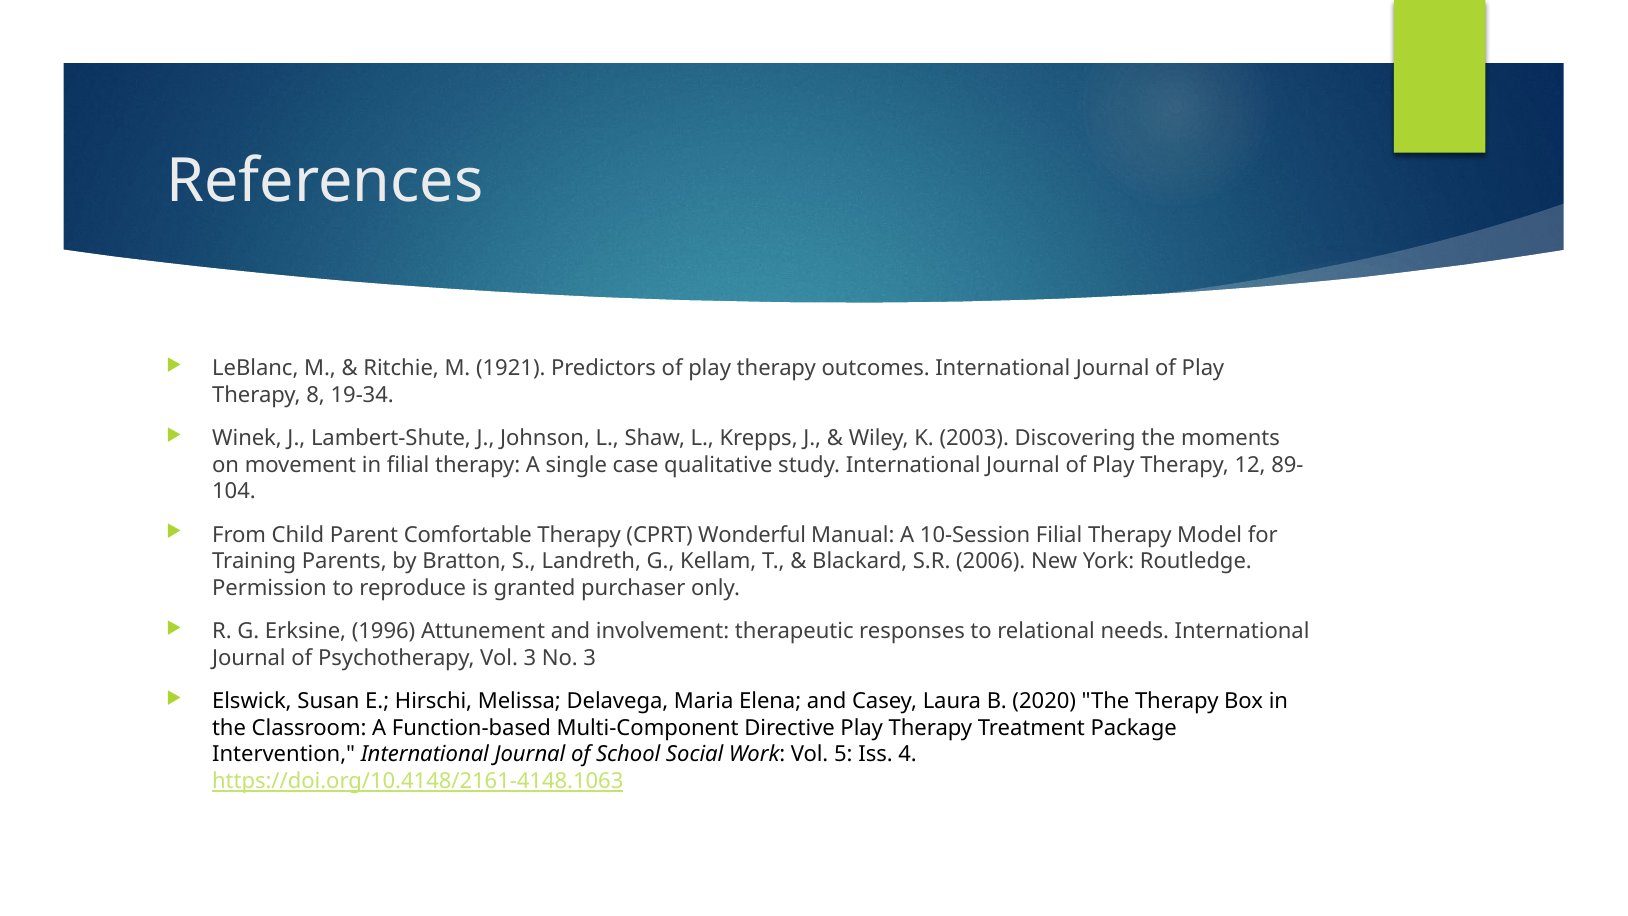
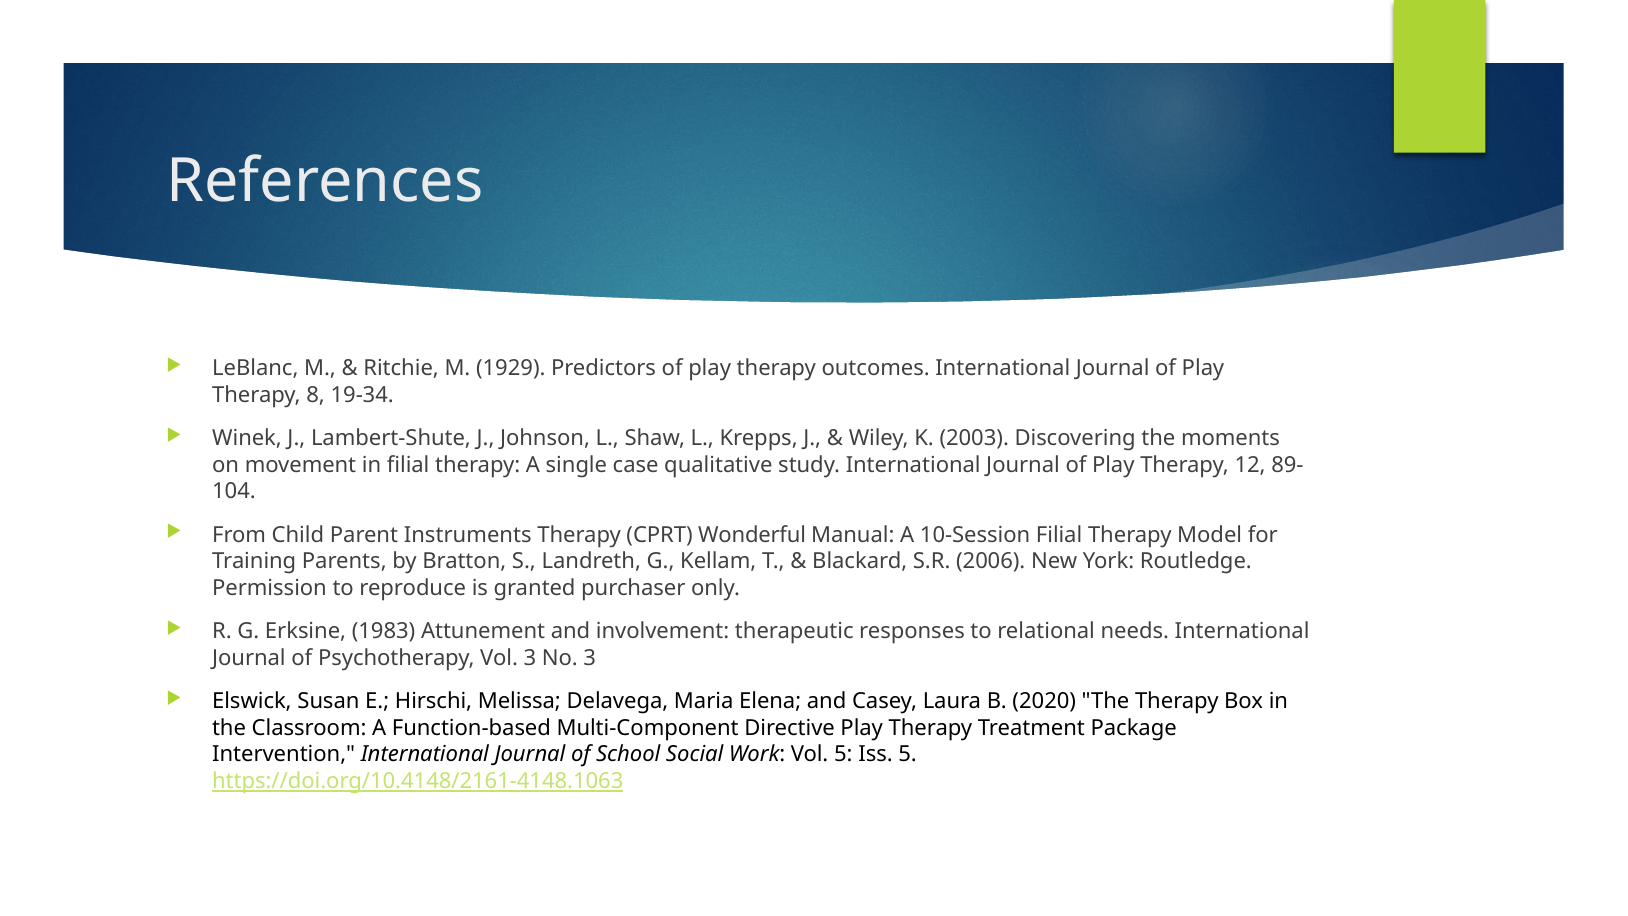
1921: 1921 -> 1929
Comfortable: Comfortable -> Instruments
1996: 1996 -> 1983
Iss 4: 4 -> 5
